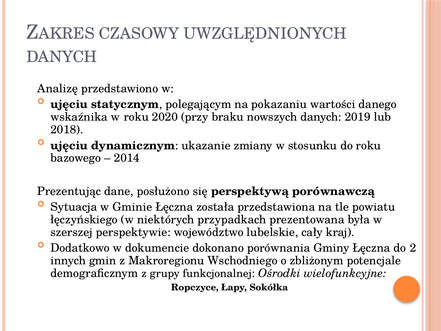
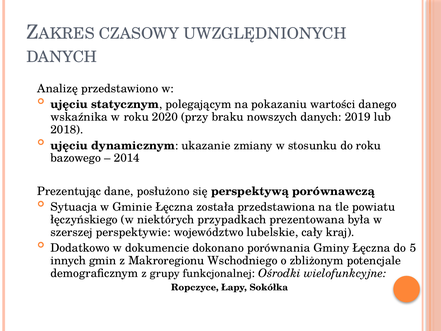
2: 2 -> 5
